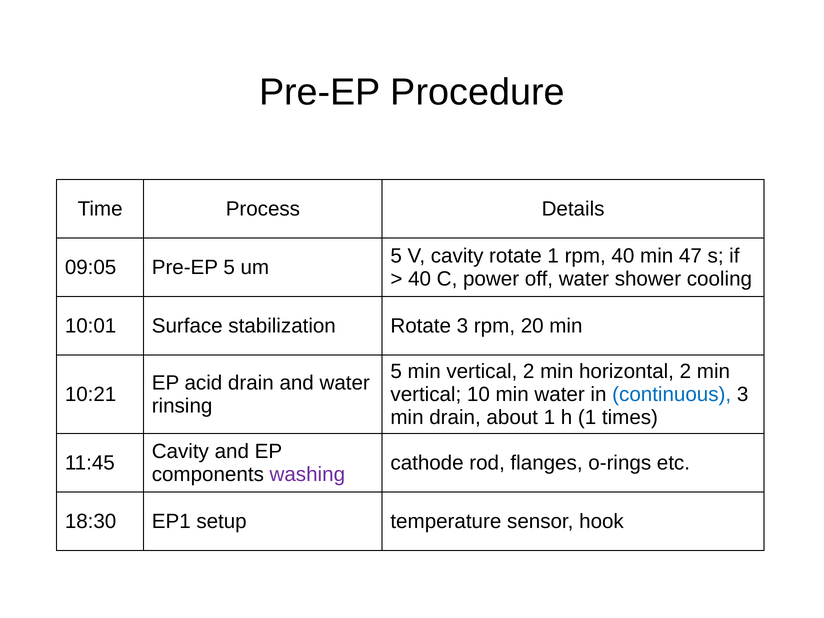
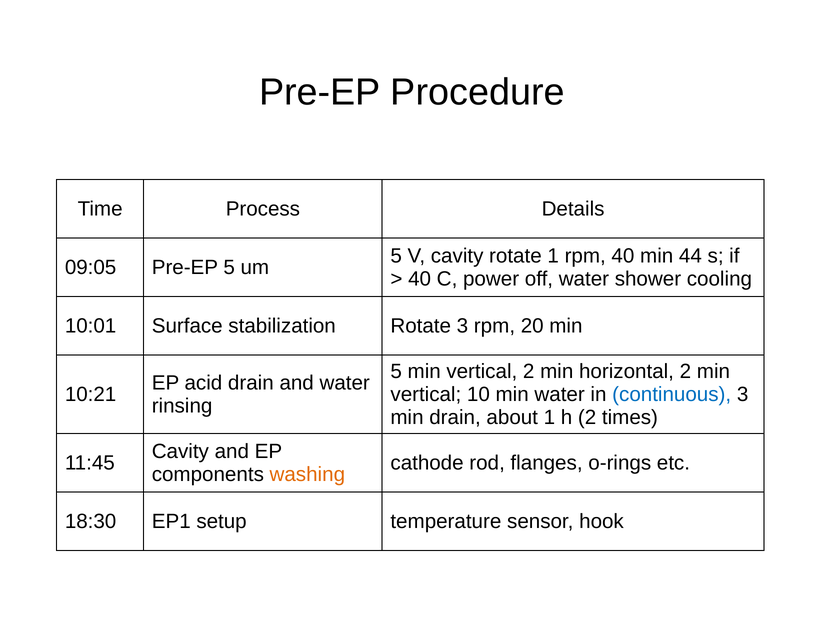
47: 47 -> 44
h 1: 1 -> 2
washing colour: purple -> orange
